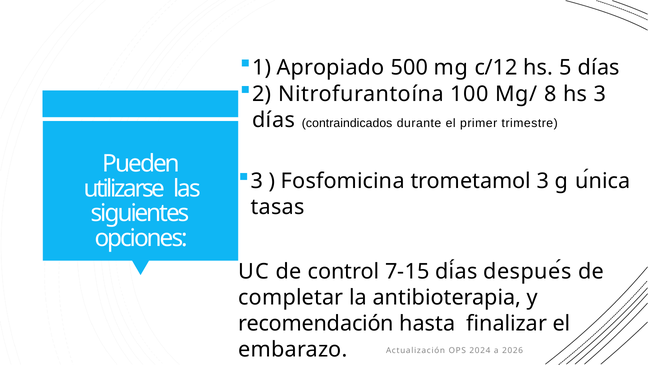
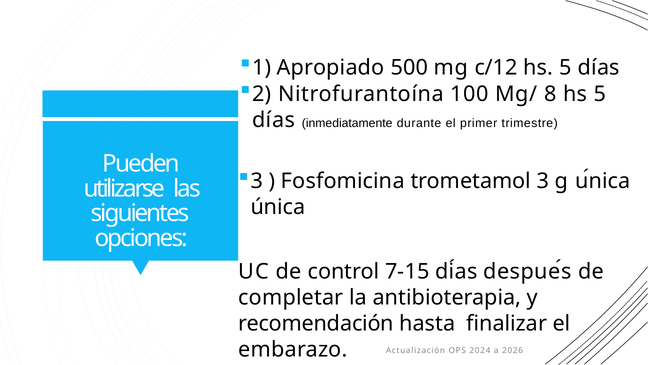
8 hs 3: 3 -> 5
contraindicados: contraindicados -> inmediatamente
tasas: tasas -> única
